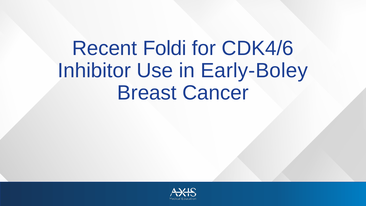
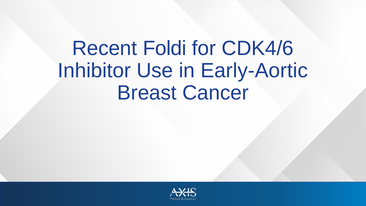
Early-Boley: Early-Boley -> Early-Aortic
